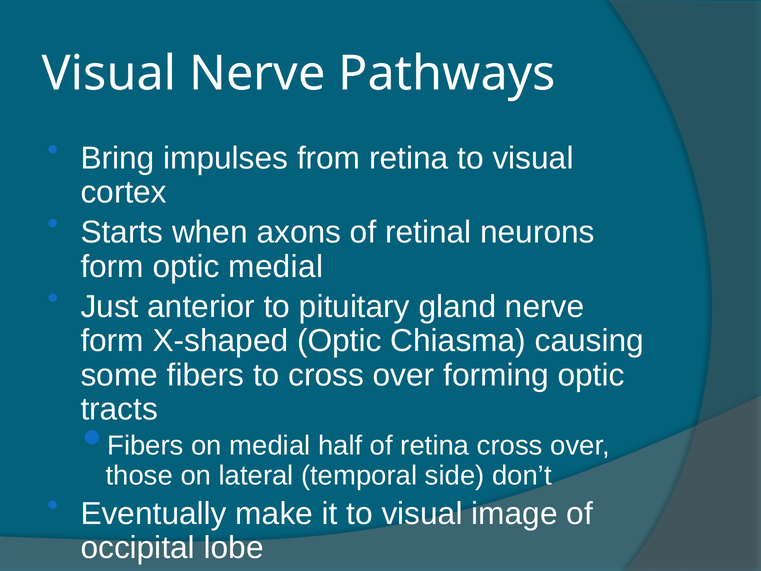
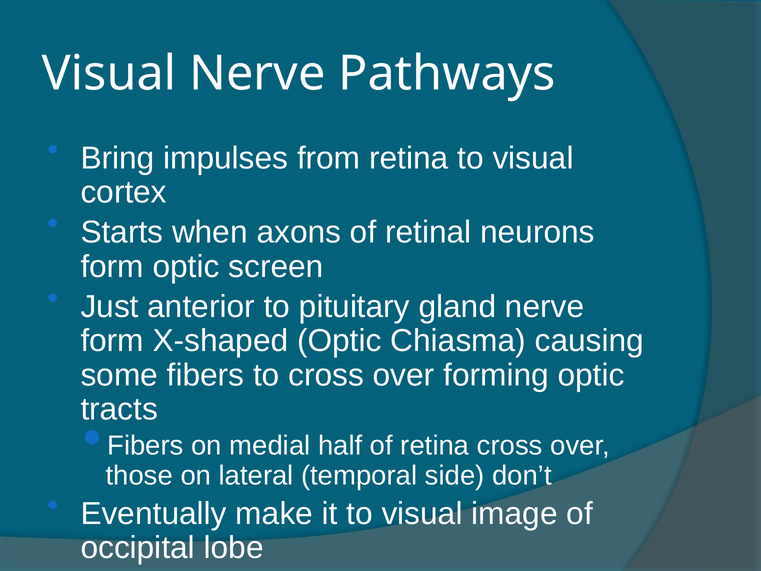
optic medial: medial -> screen
